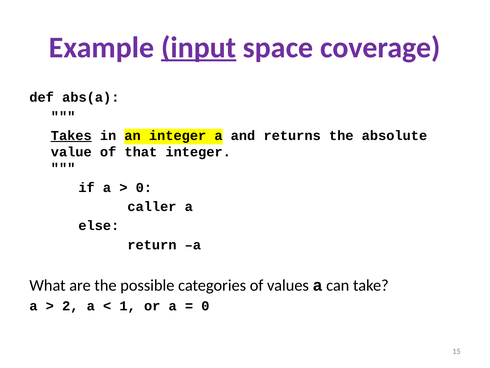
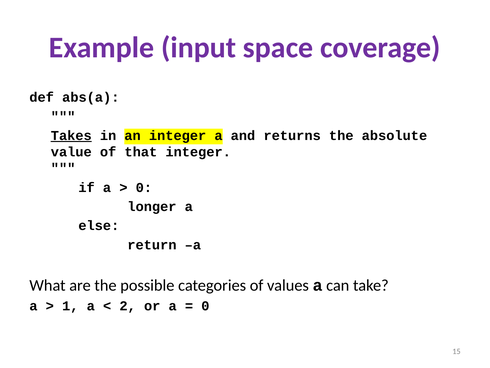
input underline: present -> none
caller: caller -> longer
2: 2 -> 1
1: 1 -> 2
